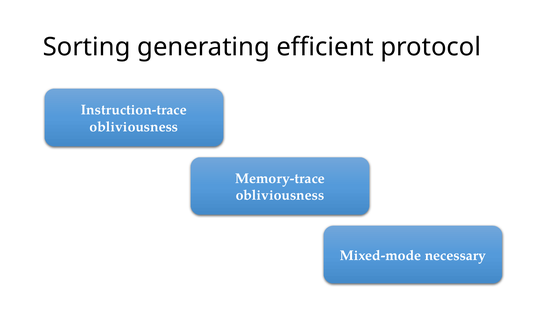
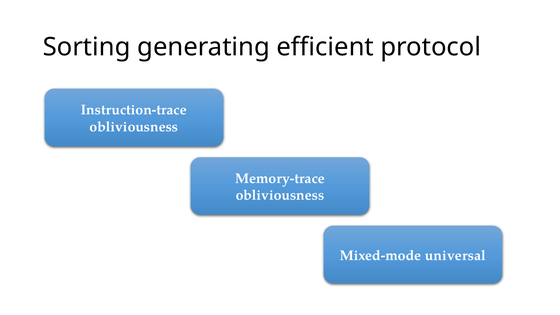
necessary: necessary -> universal
